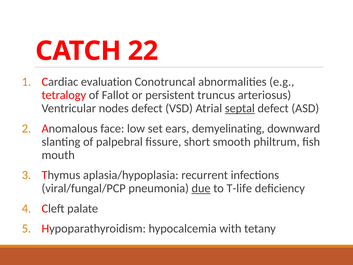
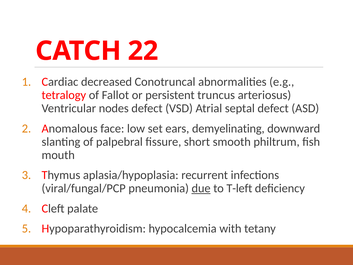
evaluation: evaluation -> decreased
septal underline: present -> none
T-life: T-life -> T-left
